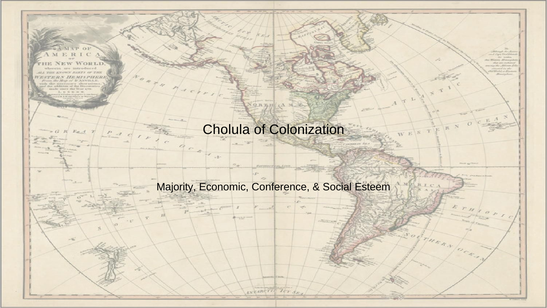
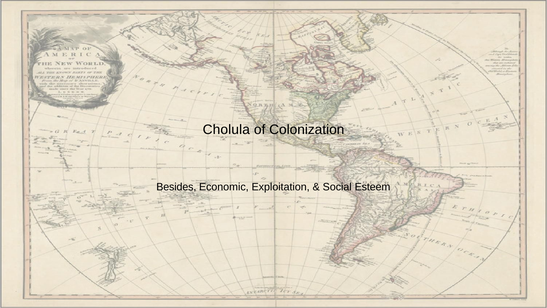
Majority: Majority -> Besides
Conference: Conference -> Exploitation
